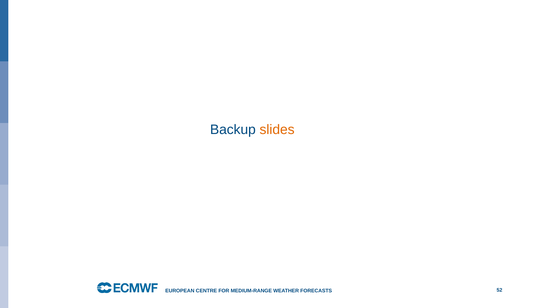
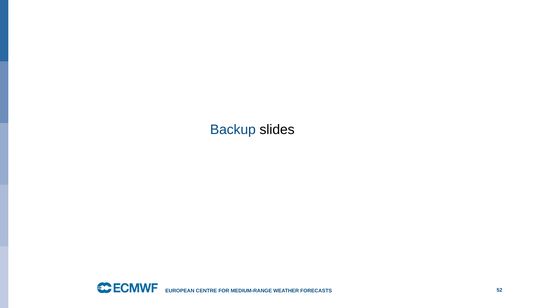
slides colour: orange -> black
